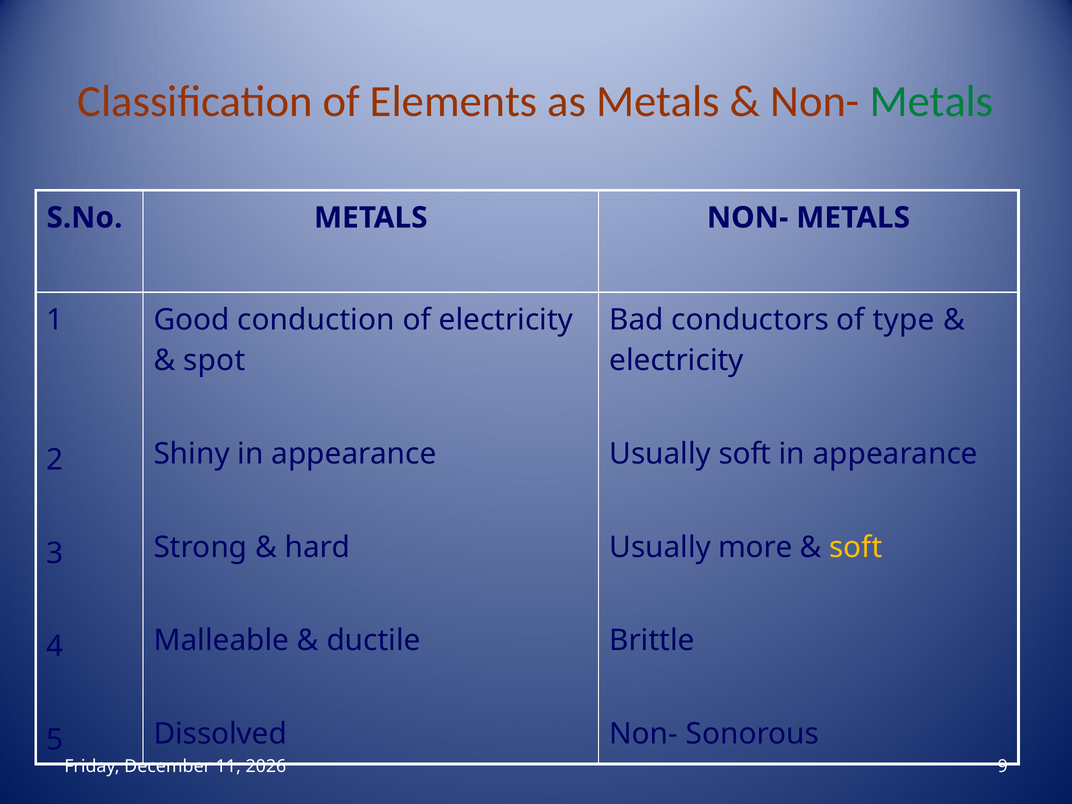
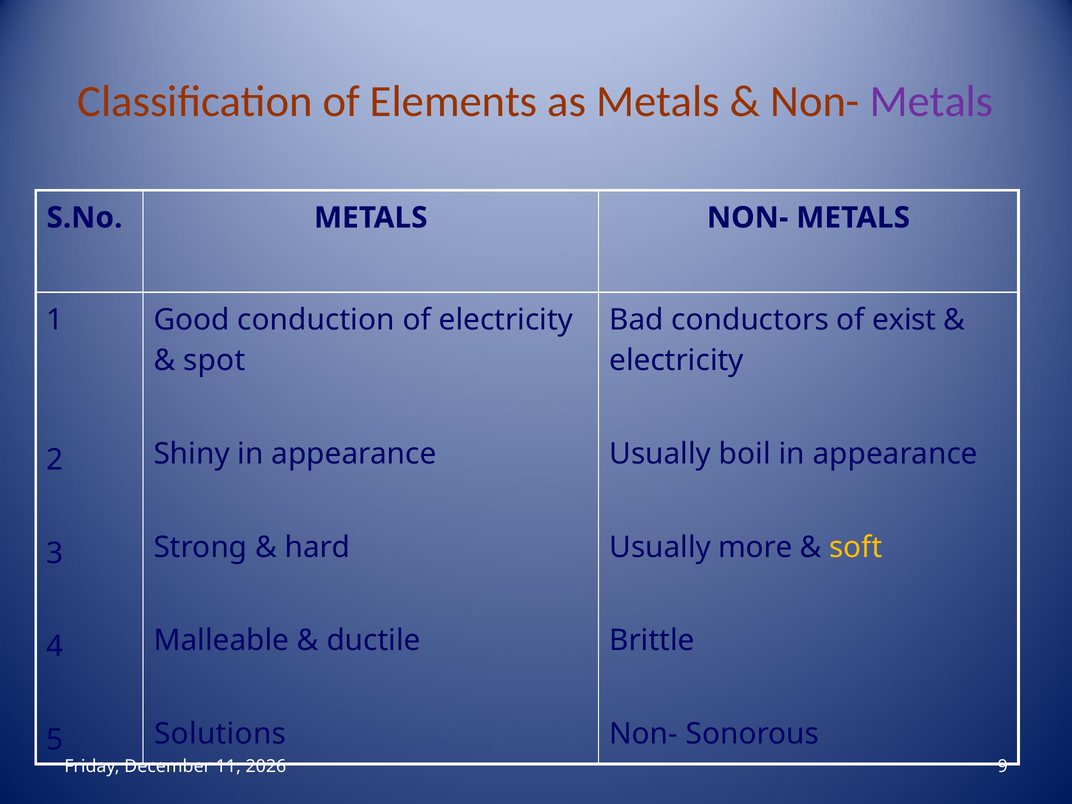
Metals at (932, 101) colour: green -> purple
type: type -> exist
Usually soft: soft -> boil
Dissolved: Dissolved -> Solutions
